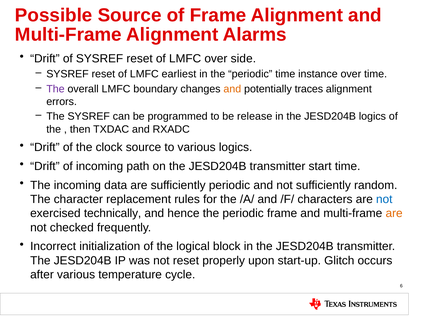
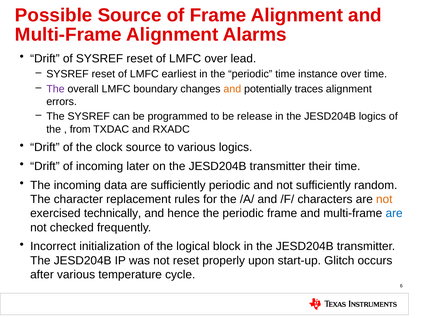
side: side -> lead
then: then -> from
path: path -> later
start: start -> their
not at (384, 199) colour: blue -> orange
are at (394, 213) colour: orange -> blue
